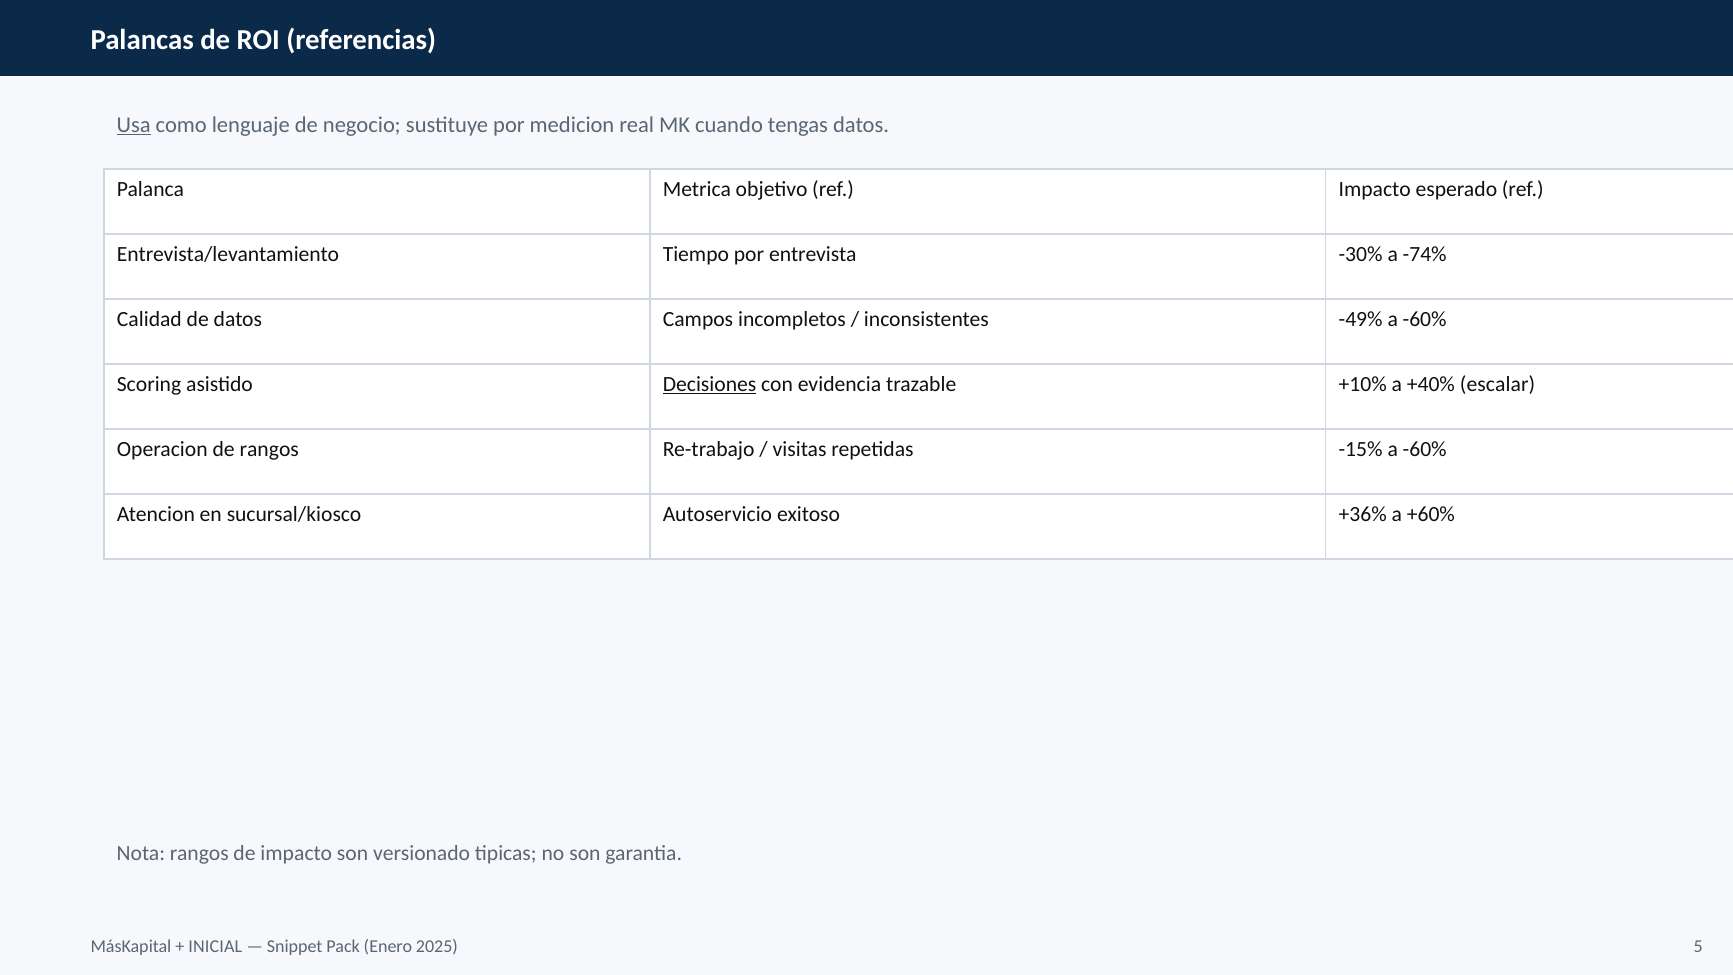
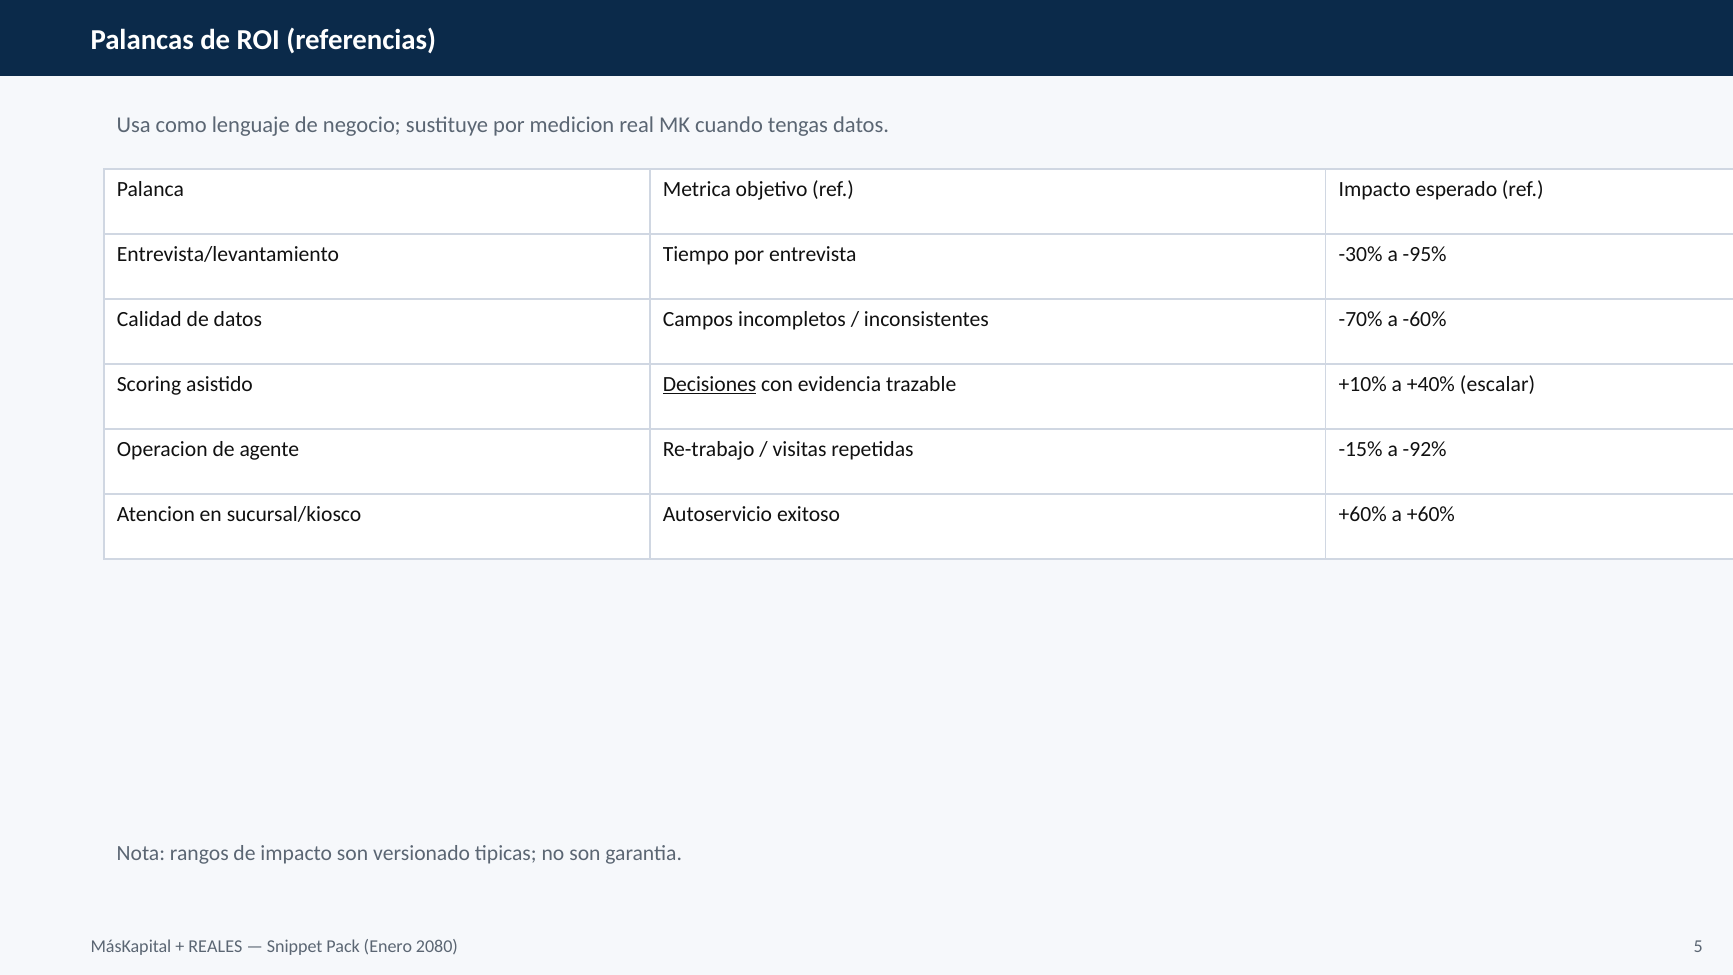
Usa underline: present -> none
-74%: -74% -> -95%
-49%: -49% -> -70%
de rangos: rangos -> agente
-15% a -60%: -60% -> -92%
exitoso +36%: +36% -> +60%
INICIAL: INICIAL -> REALES
2025: 2025 -> 2080
